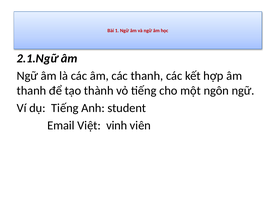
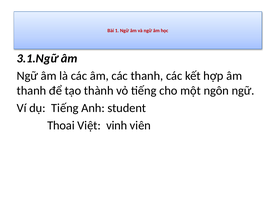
2.1.Ngữ: 2.1.Ngữ -> 3.1.Ngữ
Email: Email -> Thoai
